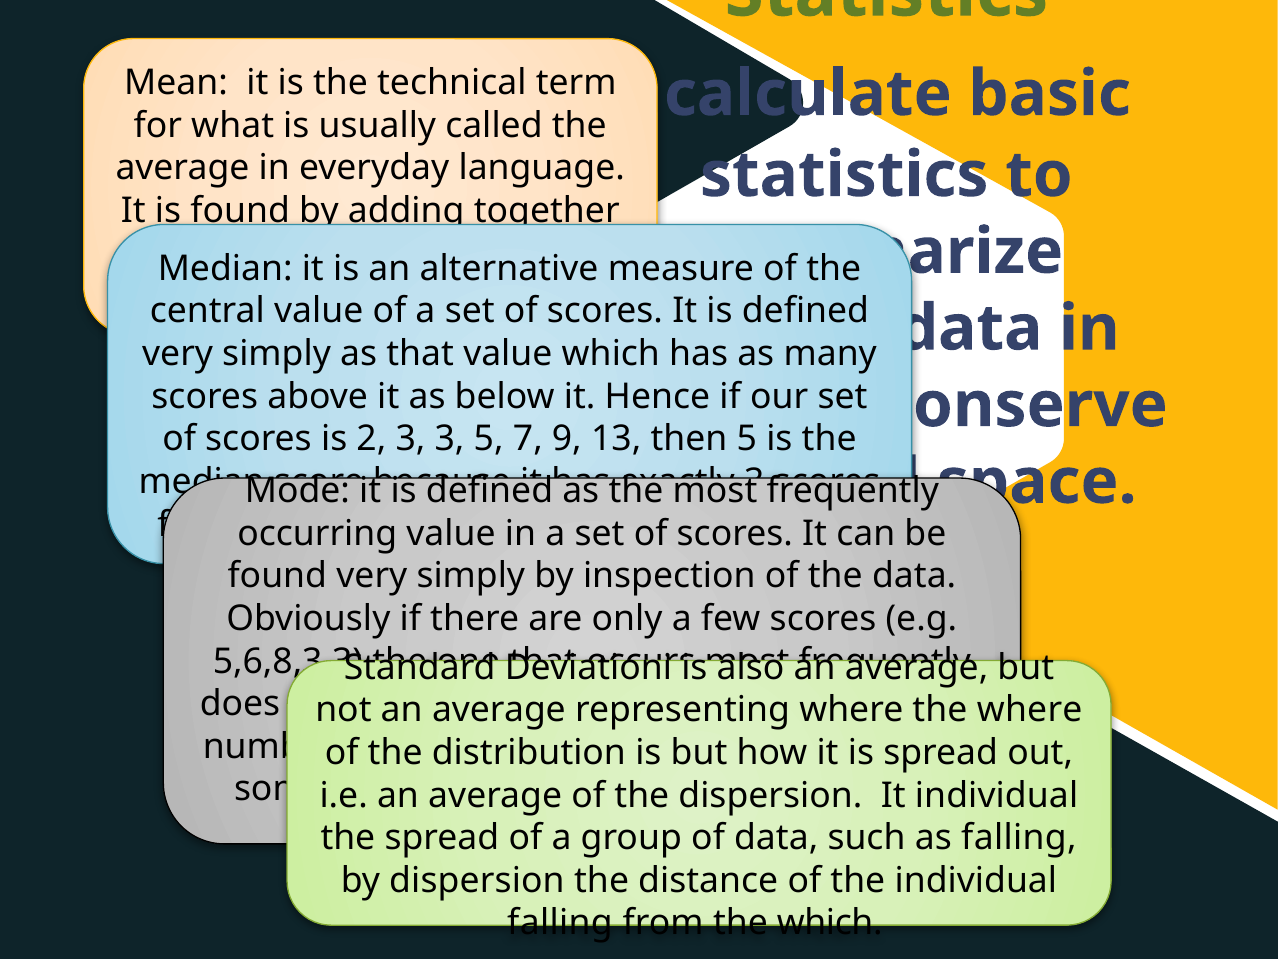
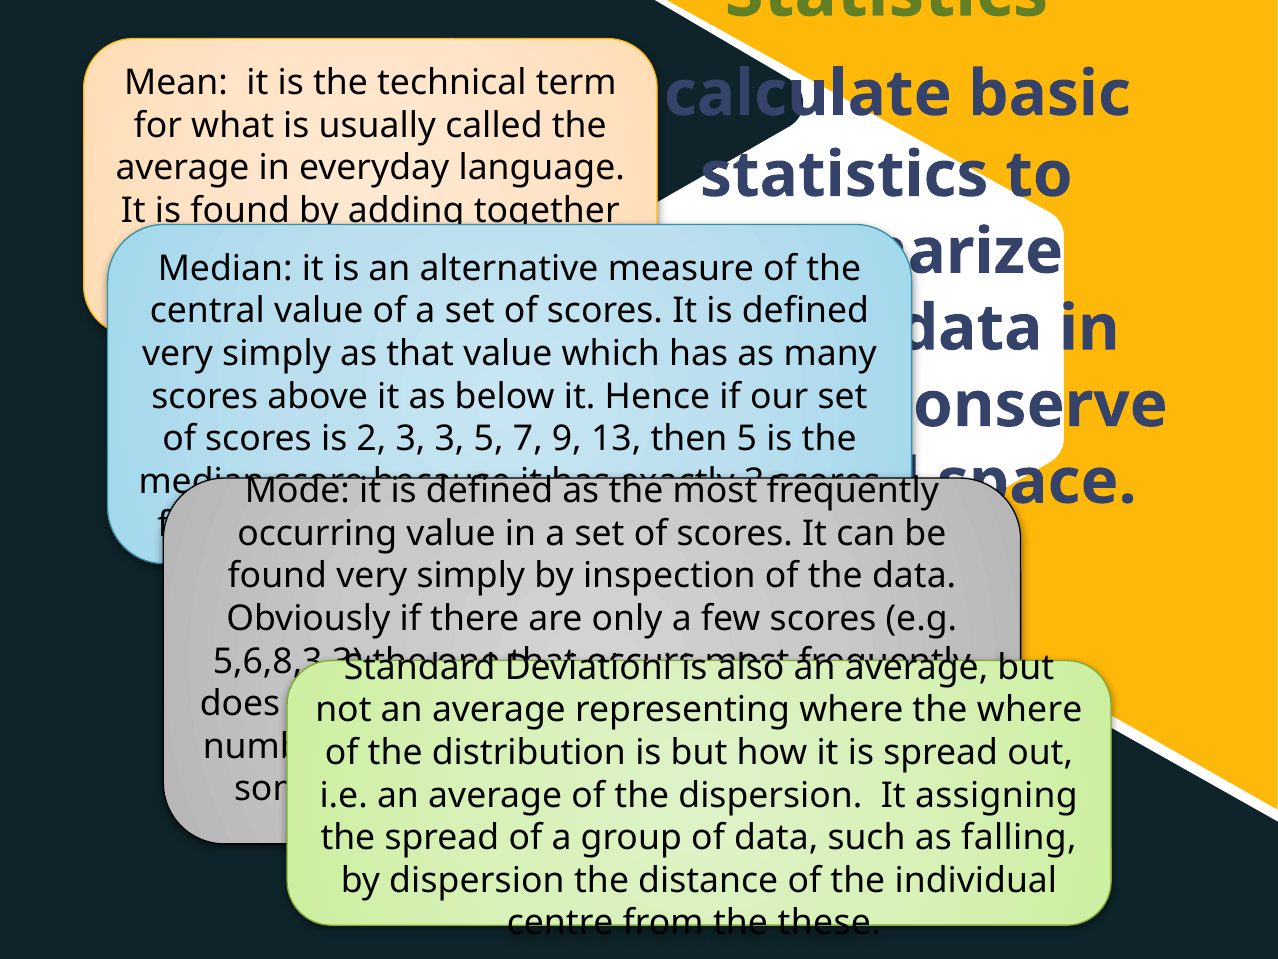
individual at (997, 795): individual -> assigning
falling at (560, 923): falling -> centre
the which: which -> these
